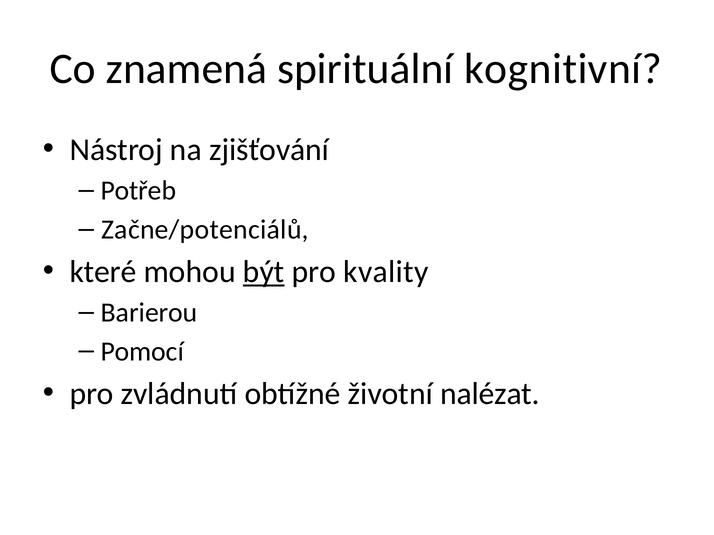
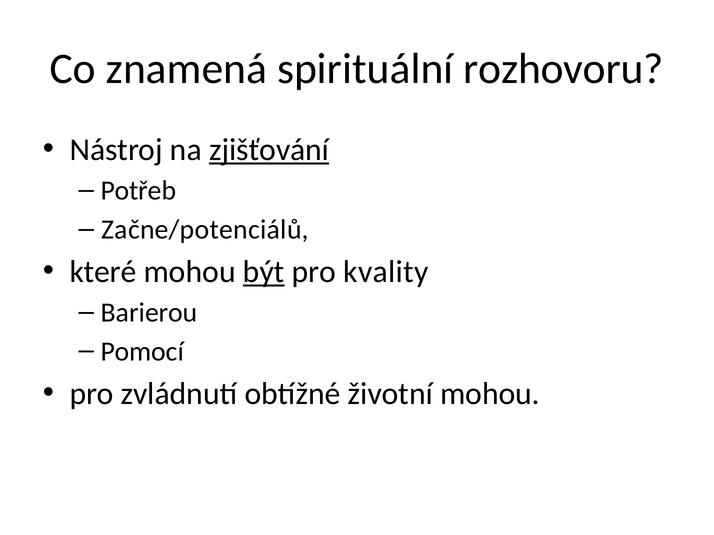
kognitivní: kognitivní -> rozhovoru
zjišťování underline: none -> present
životní nalézat: nalézat -> mohou
